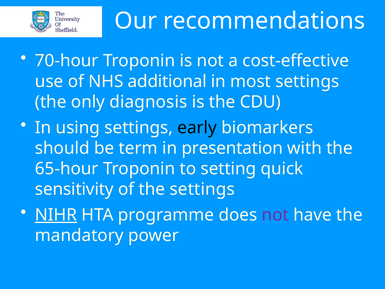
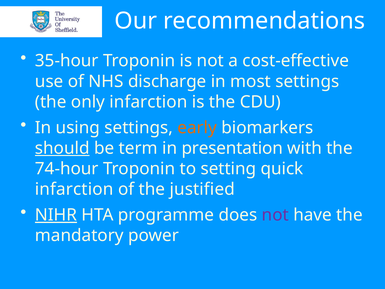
70-hour: 70-hour -> 35-hour
additional: additional -> discharge
only diagnosis: diagnosis -> infarction
early colour: black -> orange
should underline: none -> present
65-hour: 65-hour -> 74-hour
sensitivity at (74, 189): sensitivity -> infarction
the settings: settings -> justified
